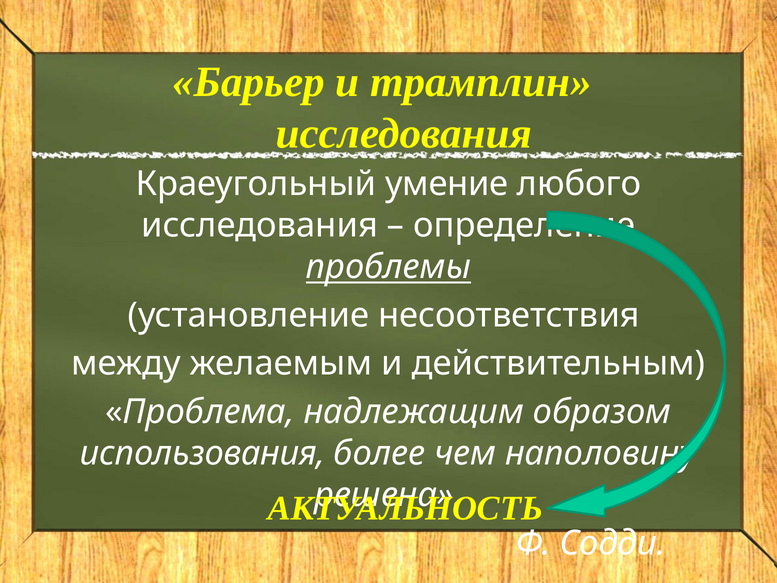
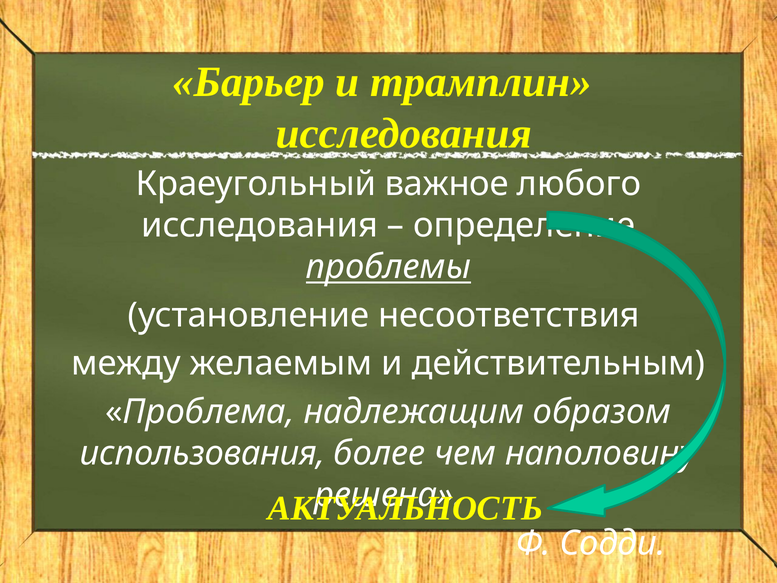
умение: умение -> важное
